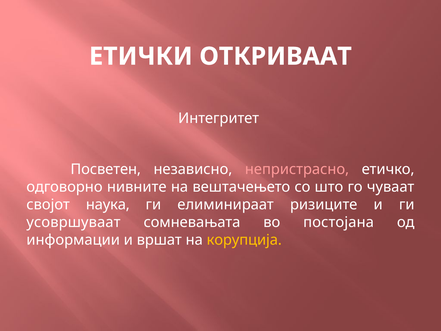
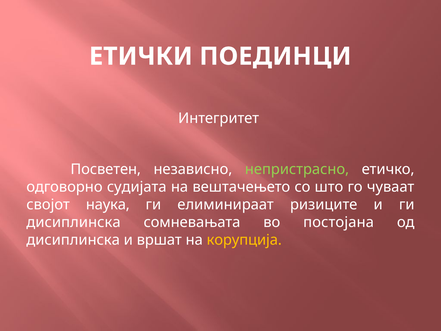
ОТКРИВААТ: ОТКРИВААТ -> ПОЕДИНЦИ
непристрасно colour: pink -> light green
нивните: нивните -> судијата
усовршуваат at (73, 222): усовршуваат -> дисиплинска
информации at (73, 240): информации -> дисиплинска
